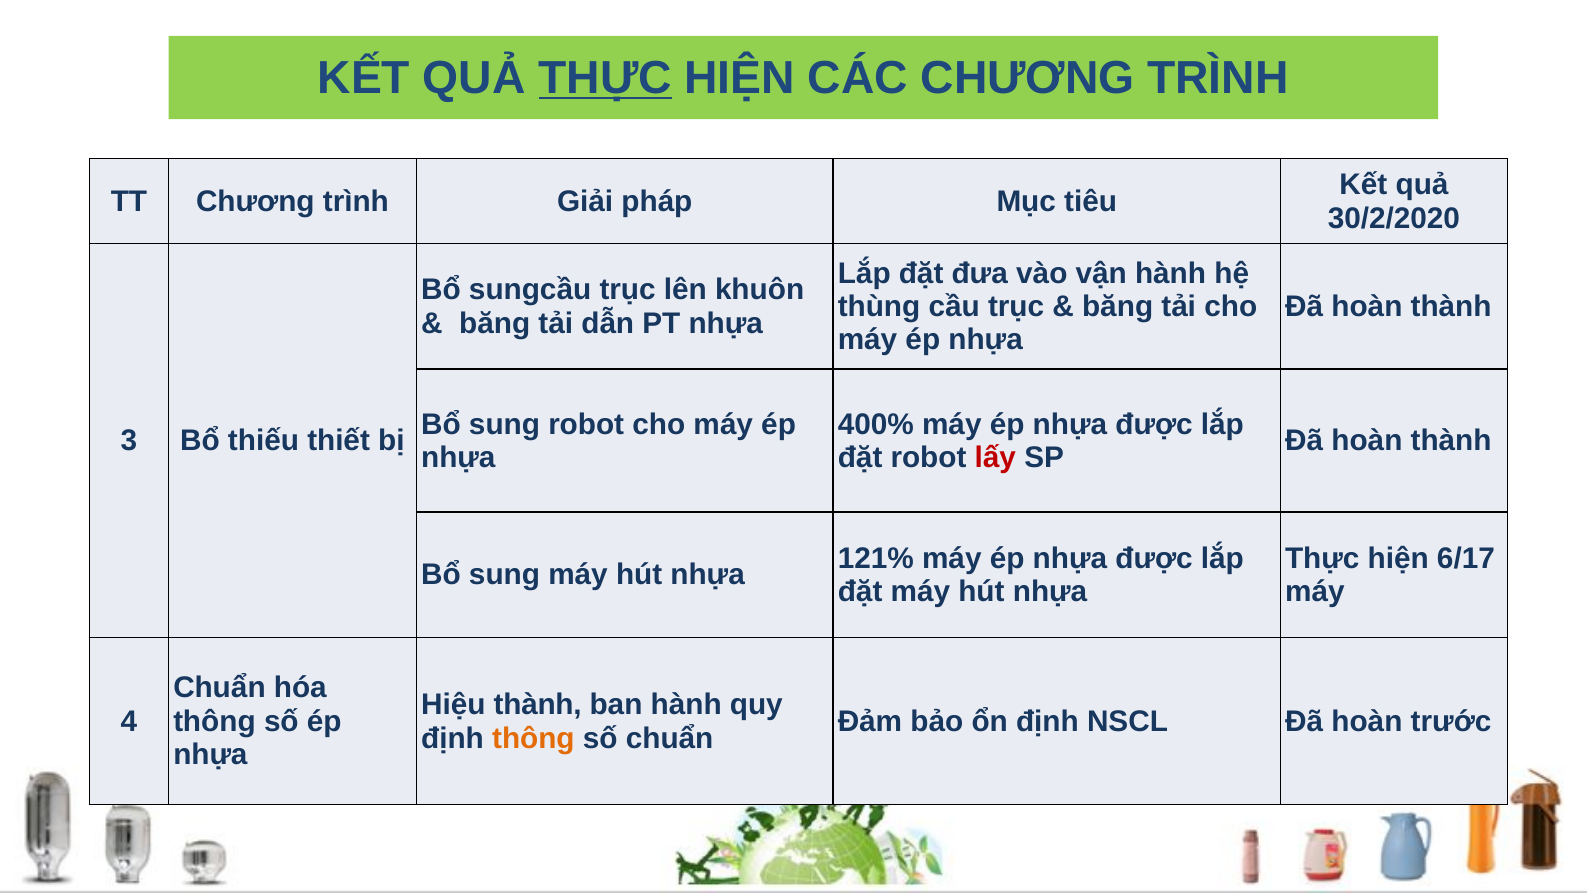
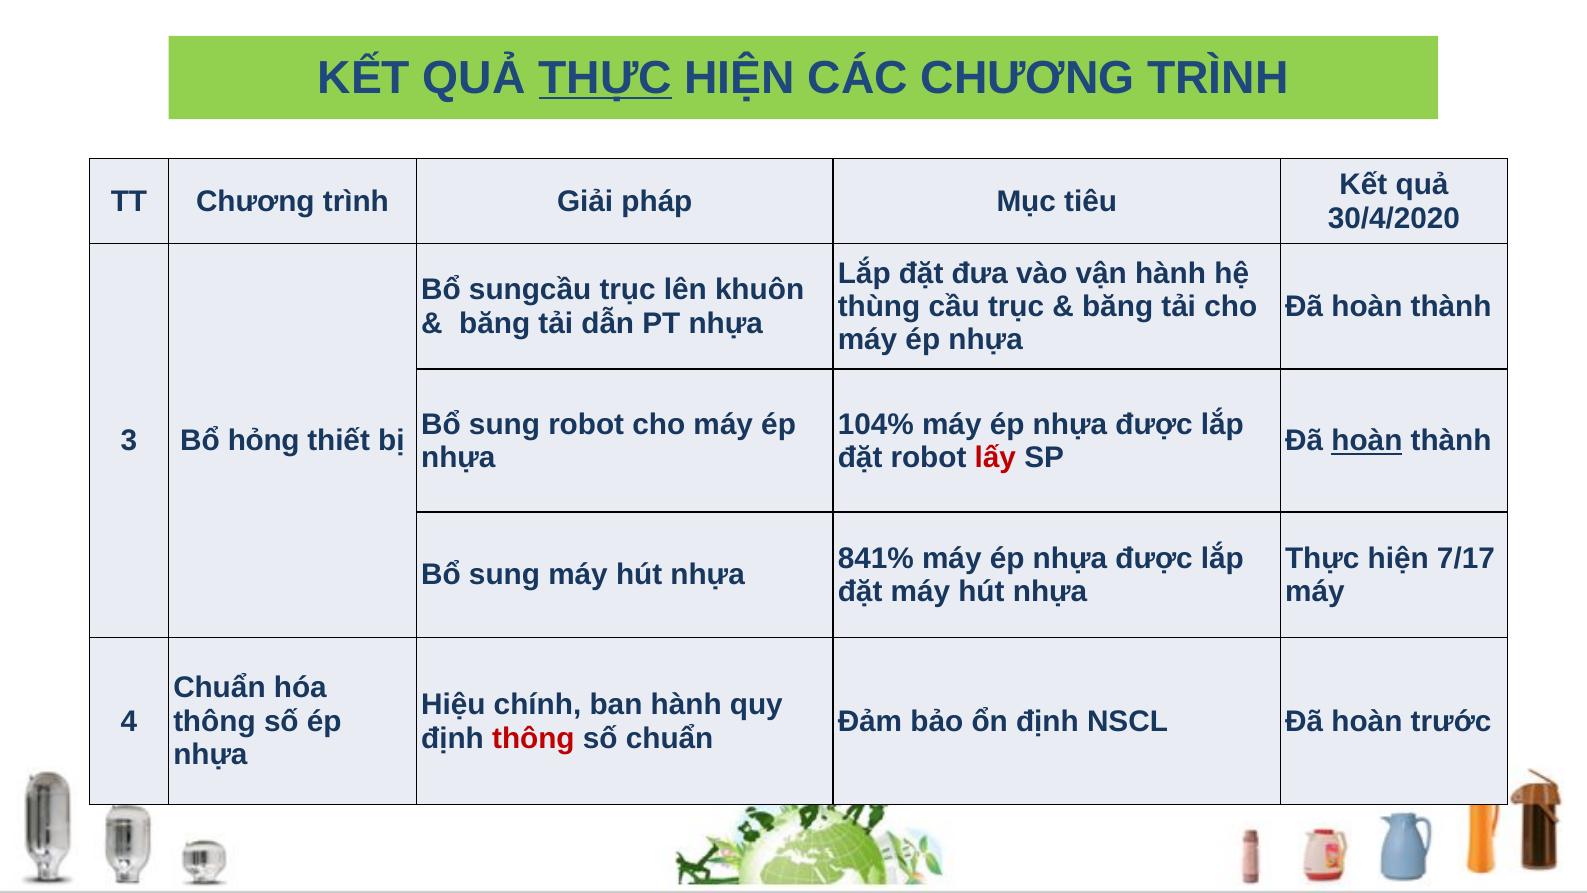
30/2/2020: 30/2/2020 -> 30/4/2020
400%: 400% -> 104%
thiếu: thiếu -> hỏng
hoàn at (1367, 441) underline: none -> present
121%: 121% -> 841%
6/17: 6/17 -> 7/17
Hiệu thành: thành -> chính
thông at (533, 738) colour: orange -> red
